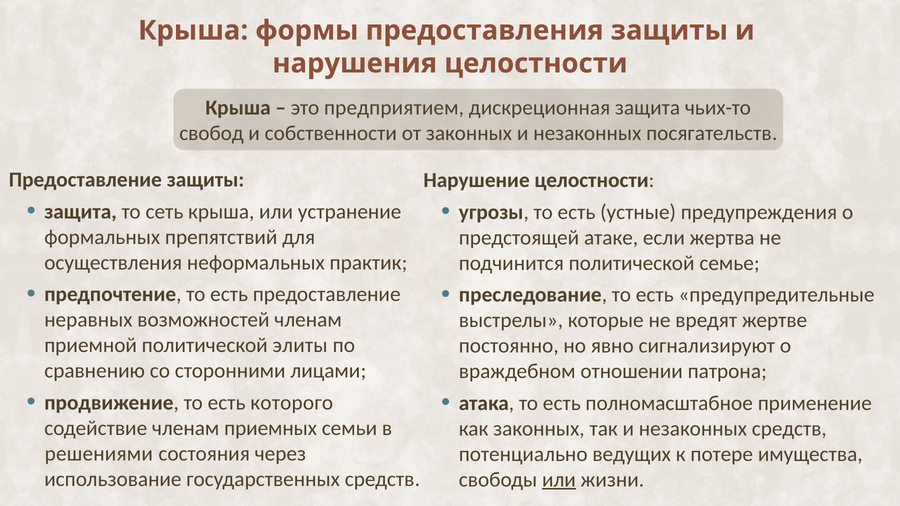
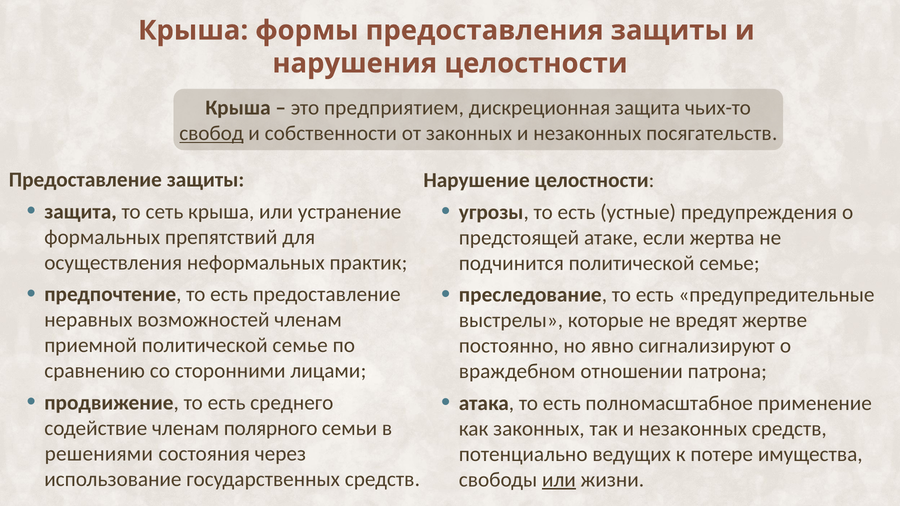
свобод underline: none -> present
приемной политической элиты: элиты -> семье
которого: которого -> среднего
приемных: приемных -> полярного
